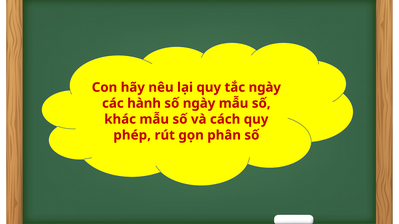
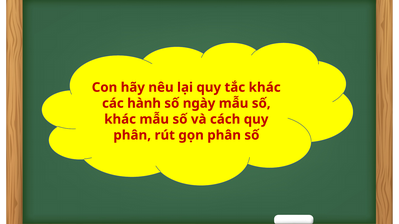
tắc ngày: ngày -> khác
phép at (132, 135): phép -> phân
